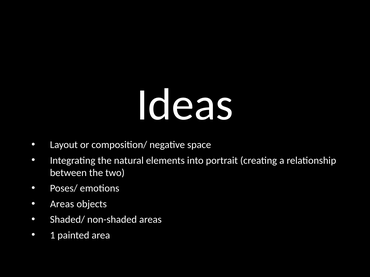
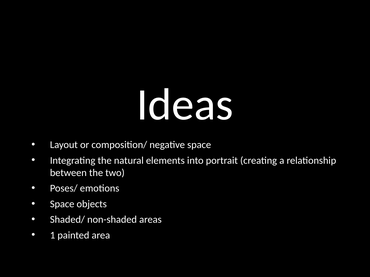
Areas at (62, 204): Areas -> Space
